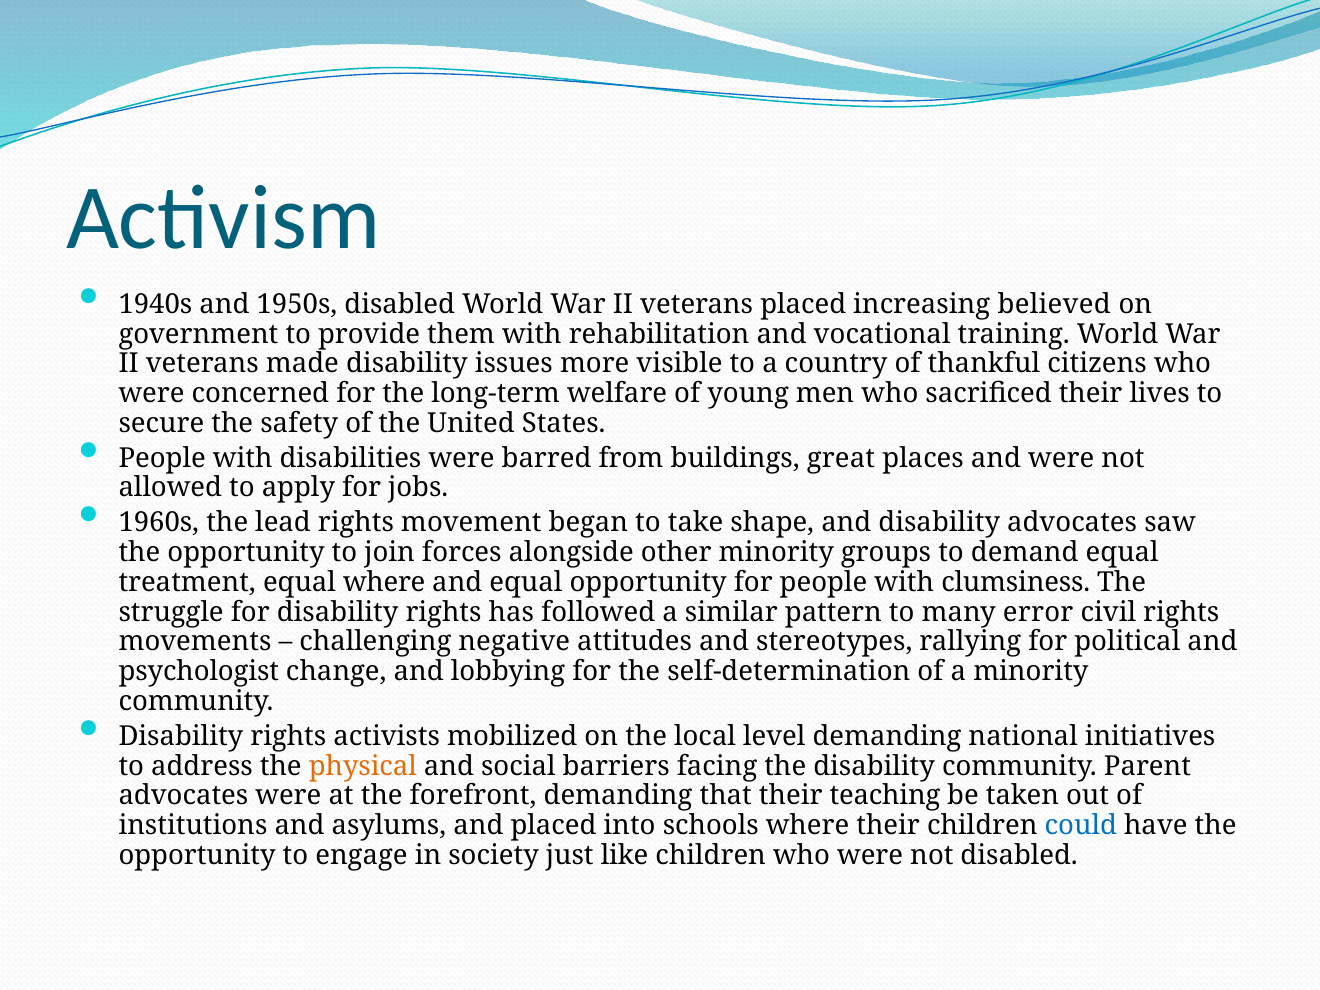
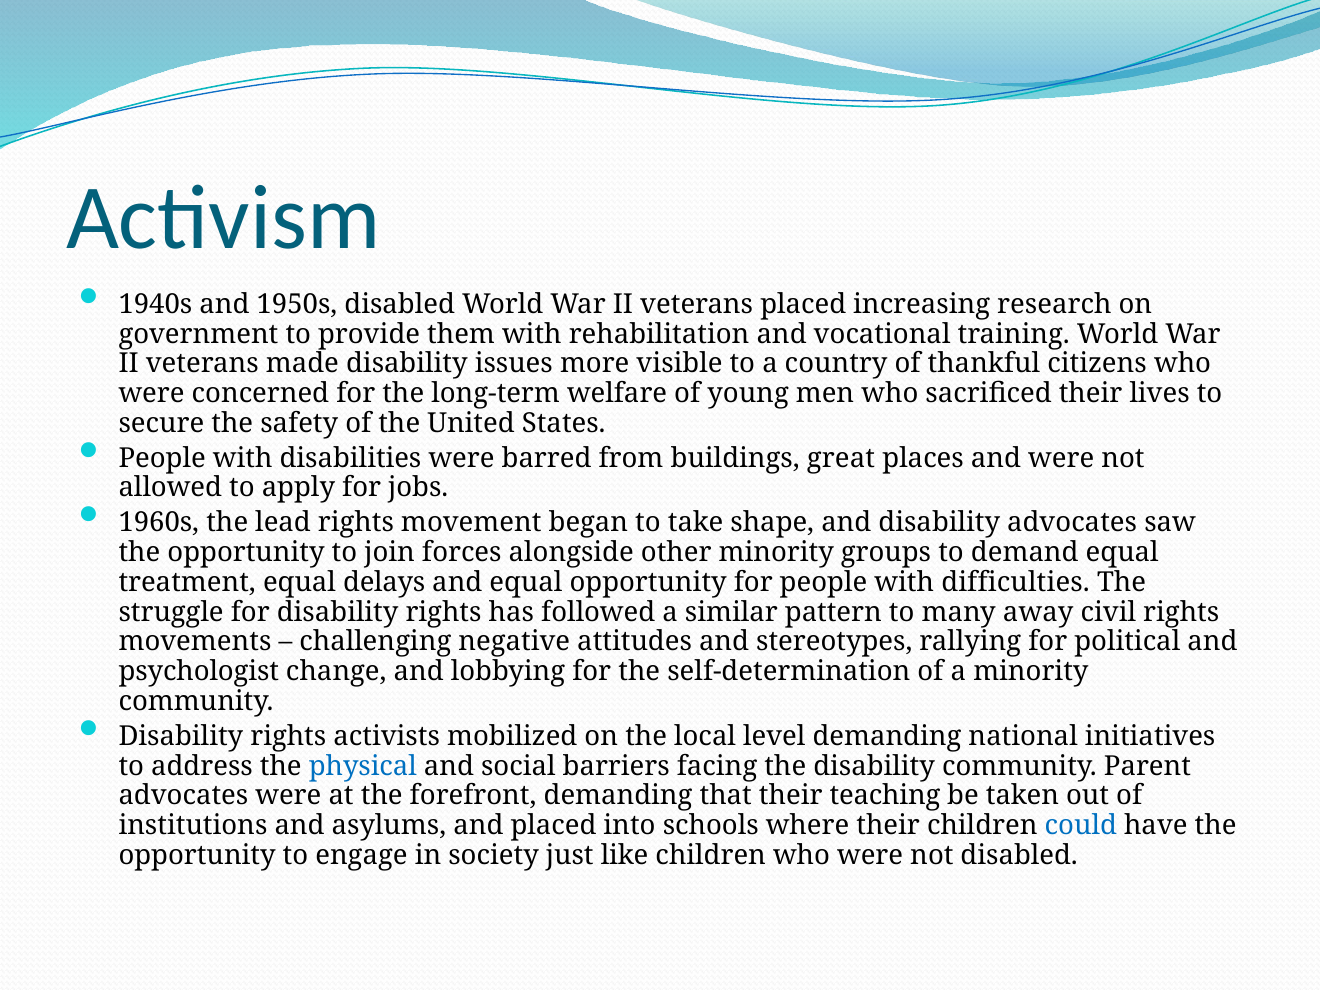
believed: believed -> research
equal where: where -> delays
clumsiness: clumsiness -> difficulties
error: error -> away
physical colour: orange -> blue
